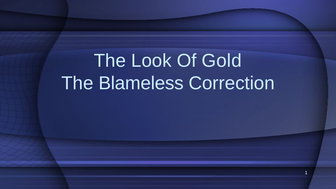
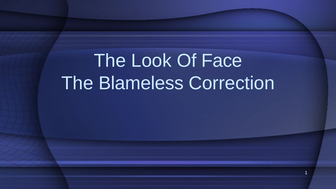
Gold: Gold -> Face
